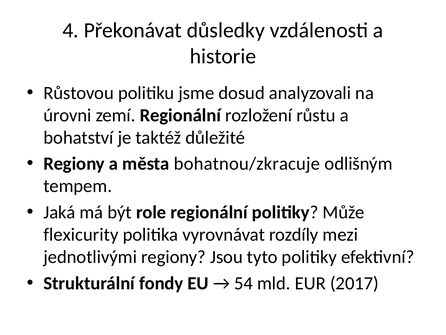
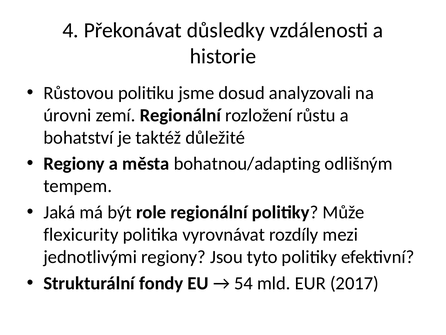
bohatnou/zkracuje: bohatnou/zkracuje -> bohatnou/adapting
